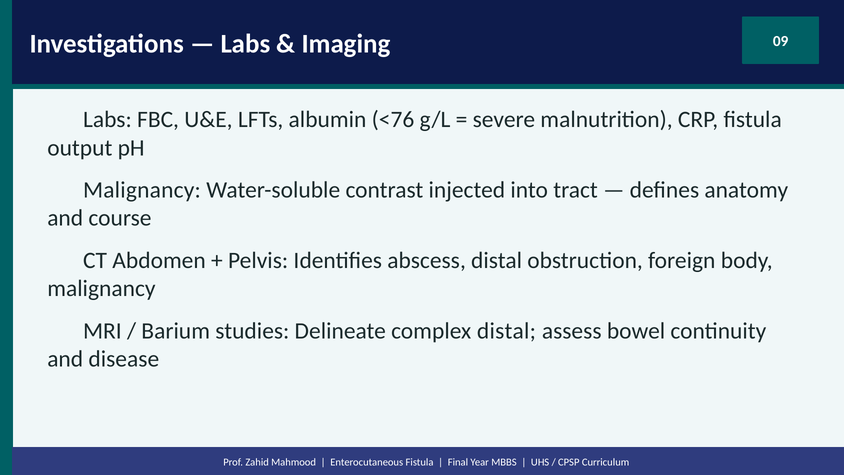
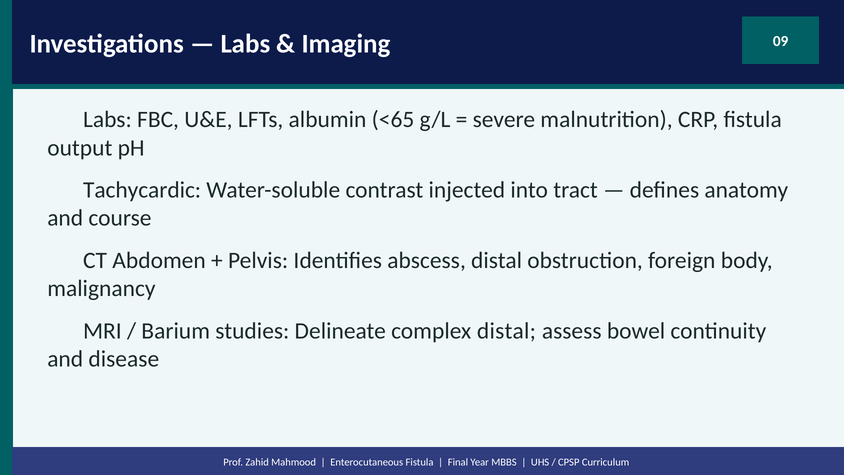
<76: <76 -> <65
Malignancy at (142, 190): Malignancy -> Tachycardic
